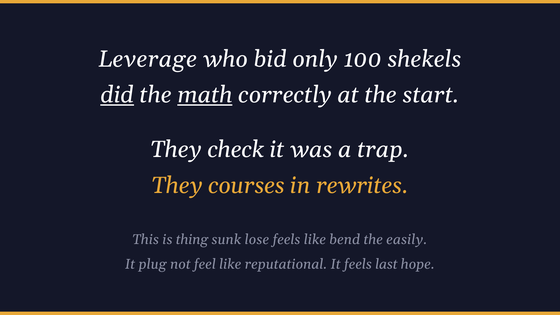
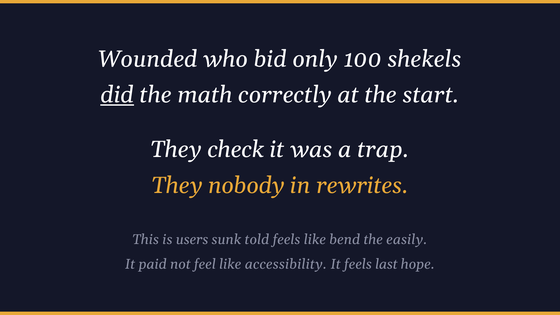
Leverage: Leverage -> Wounded
math underline: present -> none
courses: courses -> nobody
thing: thing -> users
lose: lose -> told
plug: plug -> paid
reputational: reputational -> accessibility
